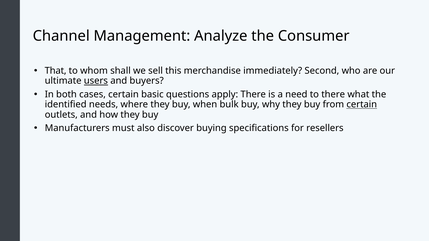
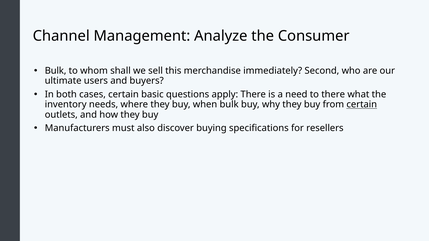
That at (56, 71): That -> Bulk
users underline: present -> none
identified: identified -> inventory
